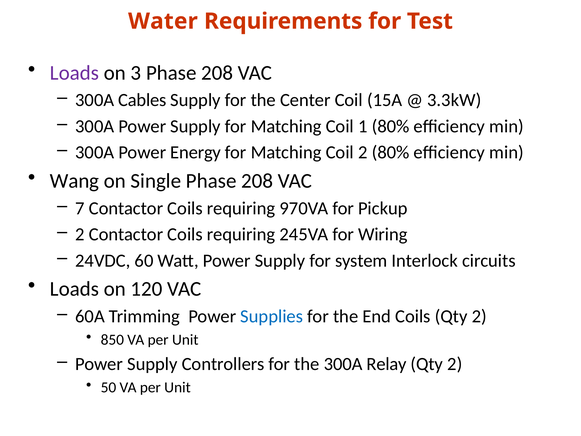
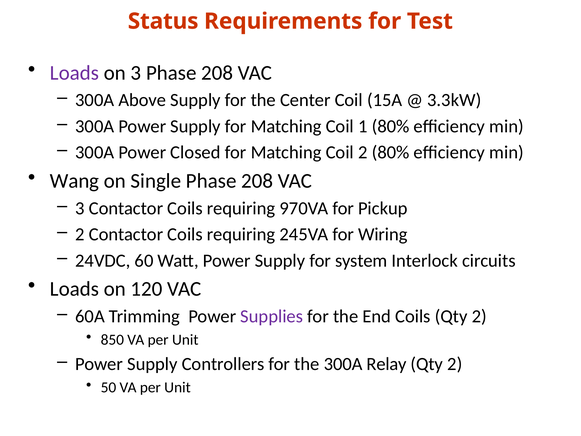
Water: Water -> Status
Cables: Cables -> Above
Energy: Energy -> Closed
7 at (80, 208): 7 -> 3
Supplies colour: blue -> purple
